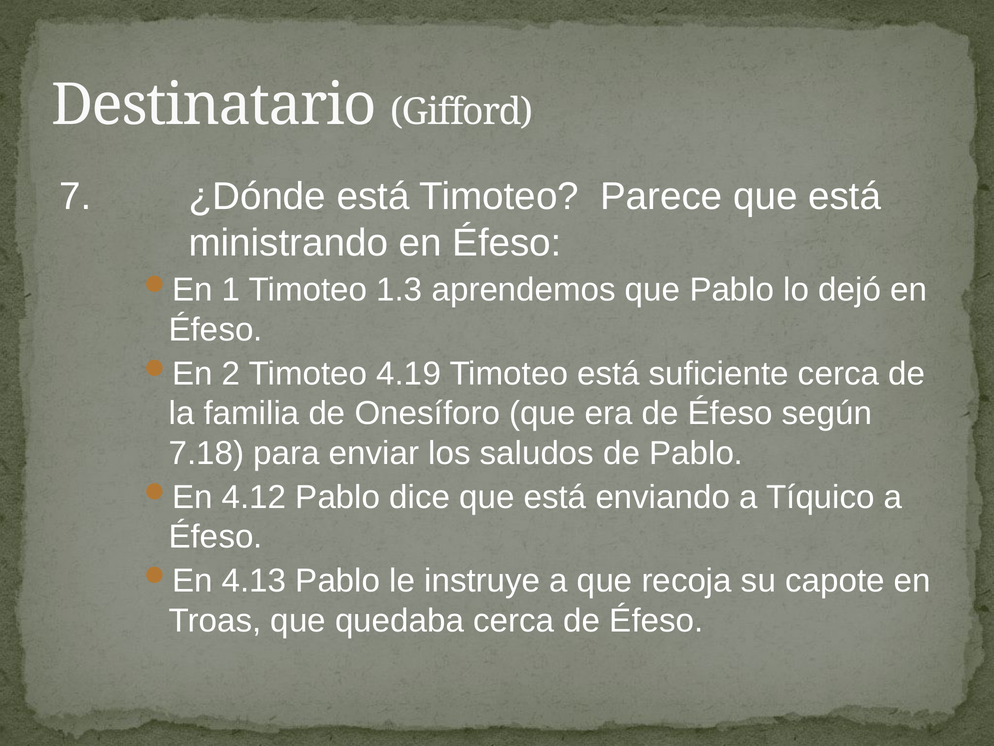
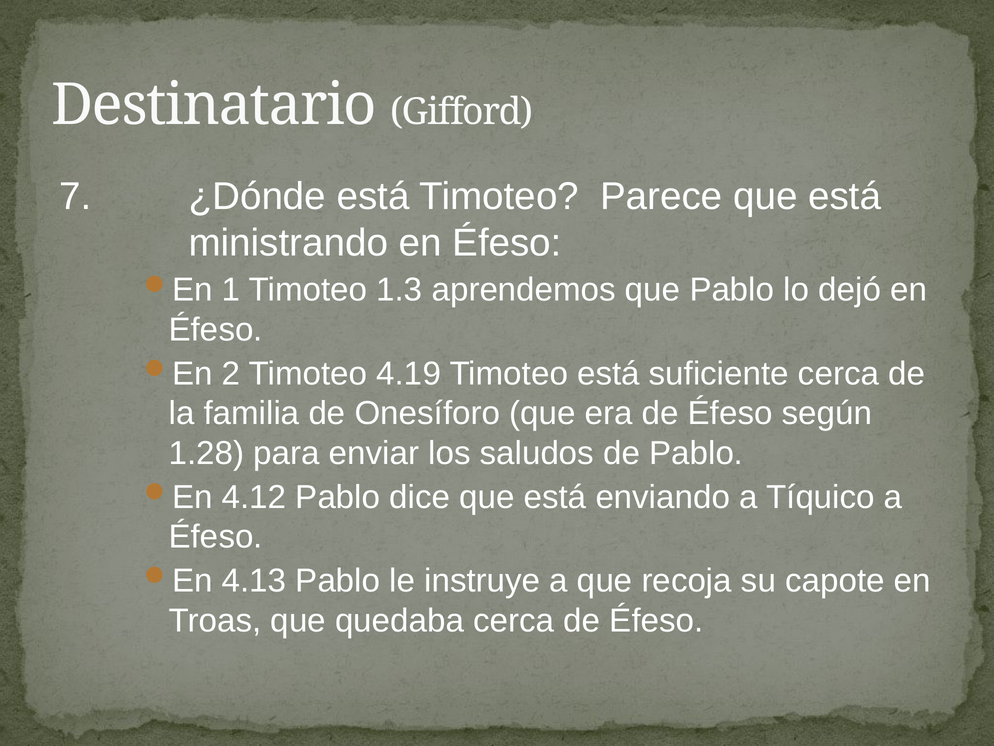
7.18: 7.18 -> 1.28
